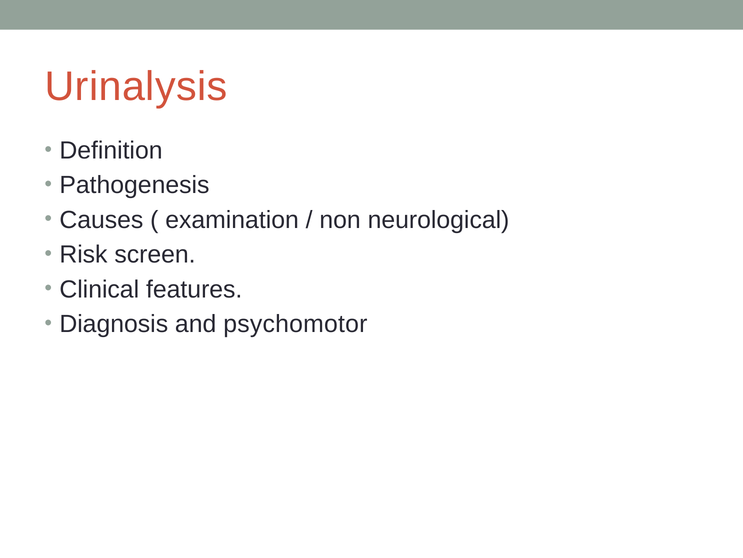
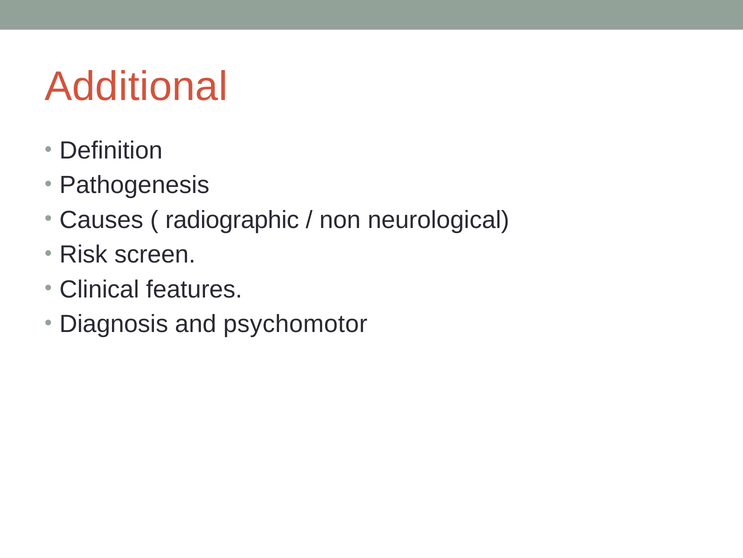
Urinalysis: Urinalysis -> Additional
examination: examination -> radiographic
